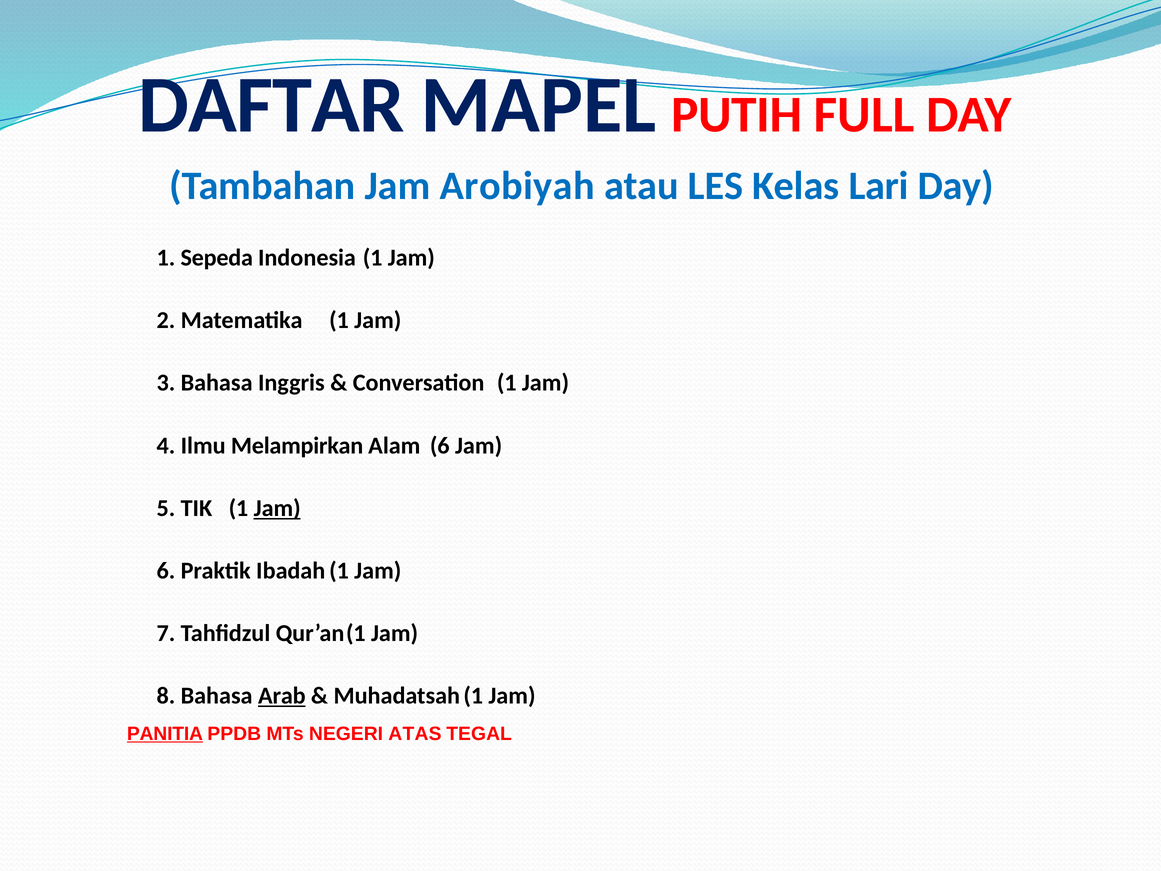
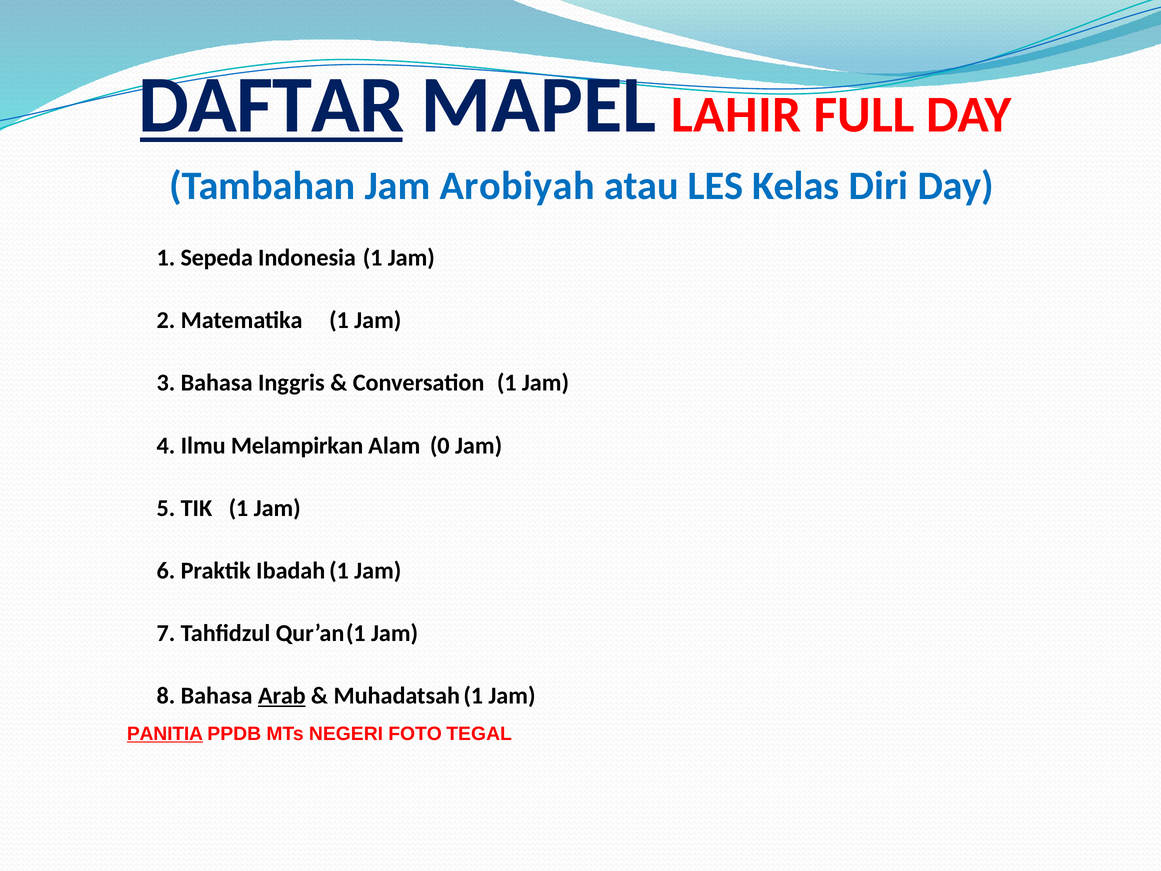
DAFTAR underline: none -> present
PUTIH: PUTIH -> LAHIR
Lari: Lari -> Diri
Alam 6: 6 -> 0
Jam at (277, 508) underline: present -> none
ATAS: ATAS -> FOTO
